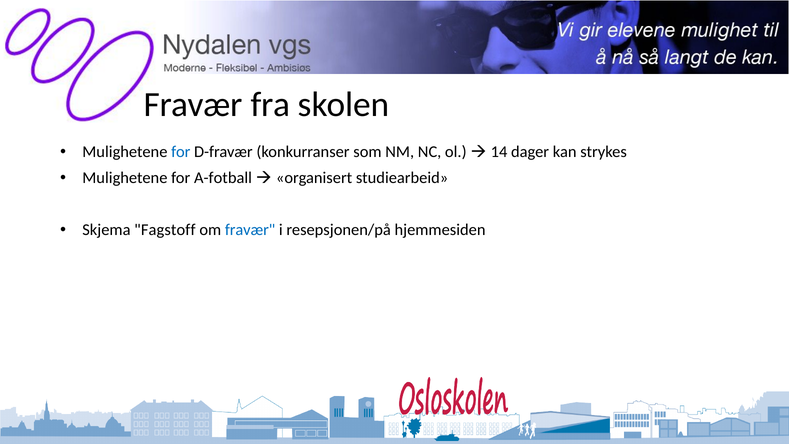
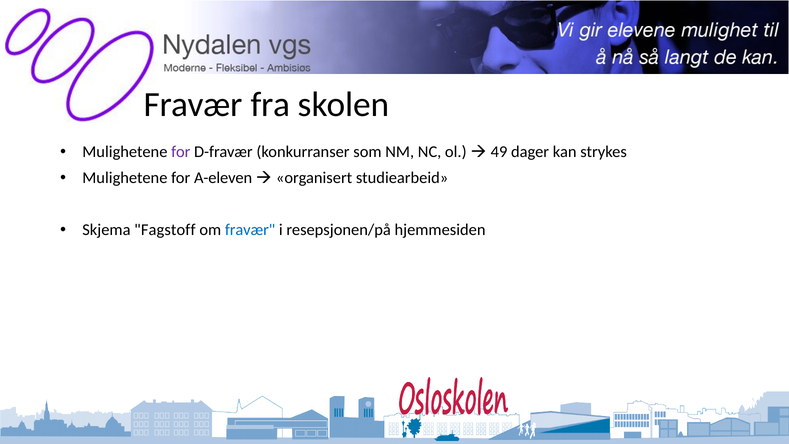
for at (181, 152) colour: blue -> purple
14: 14 -> 49
A-fotball: A-fotball -> A-eleven
